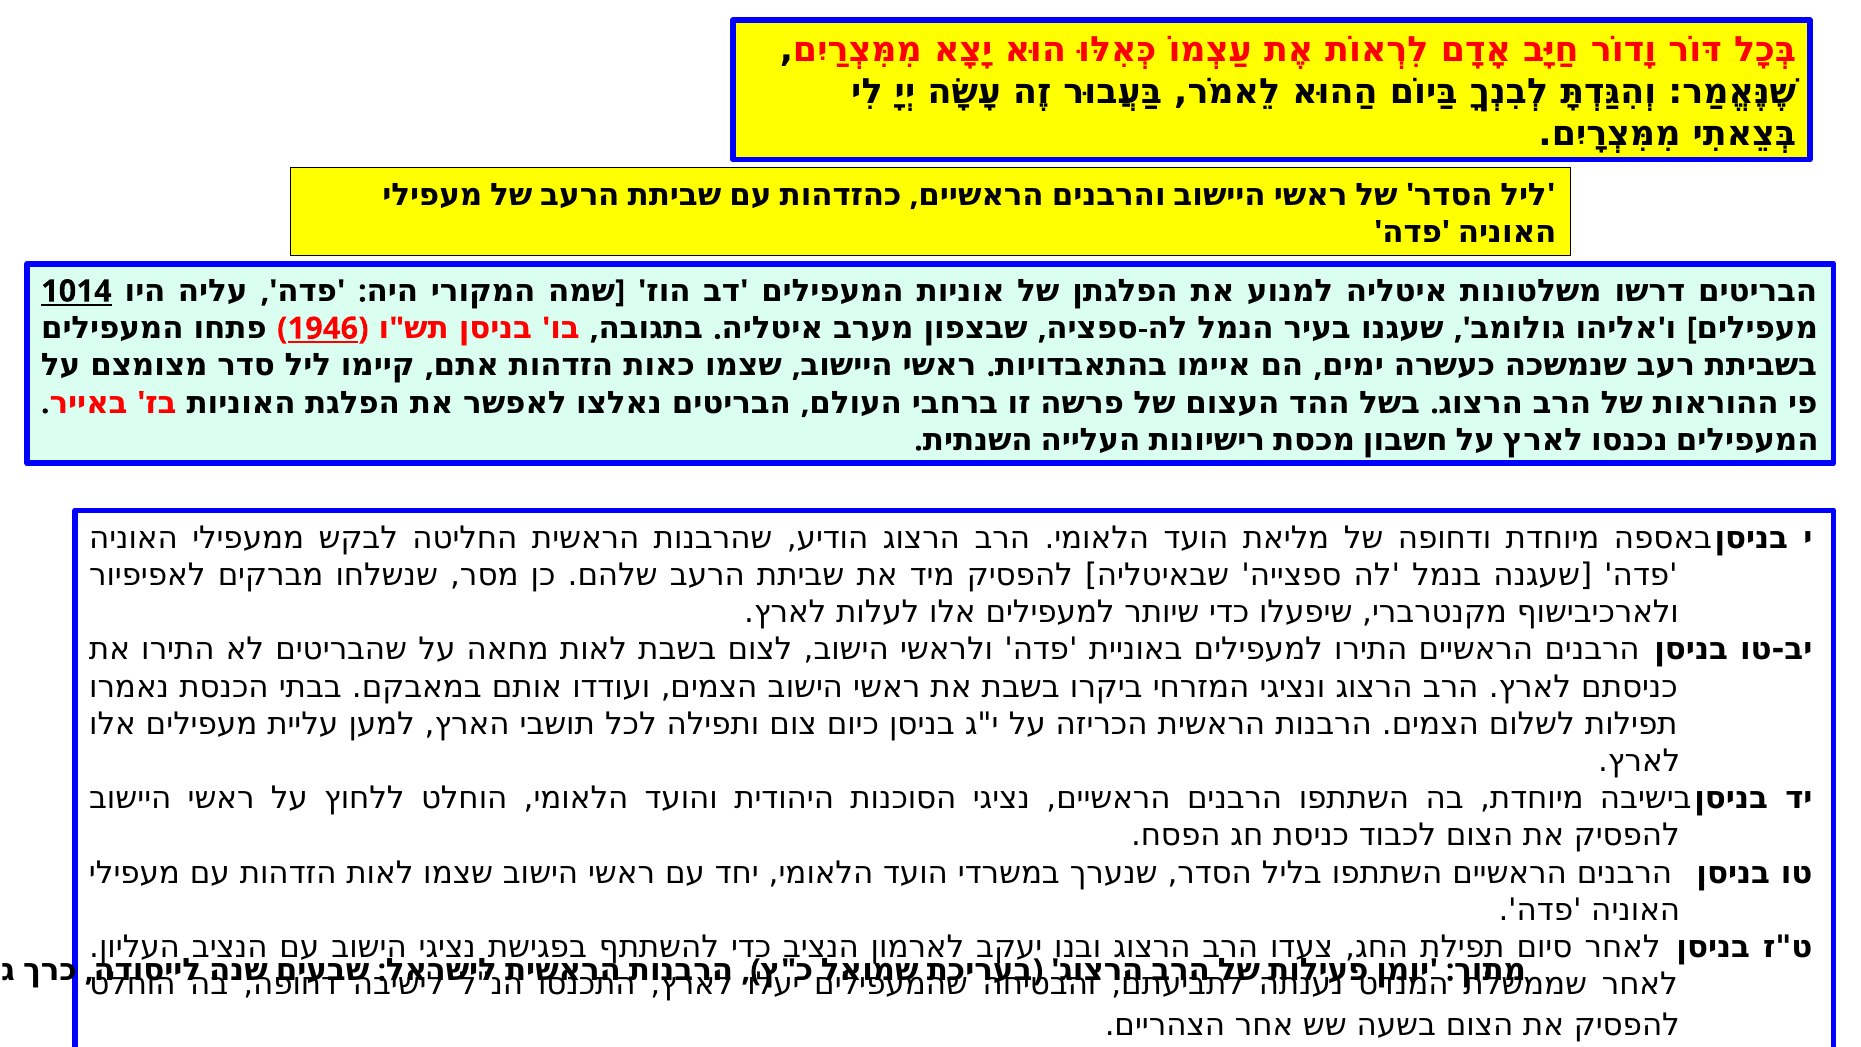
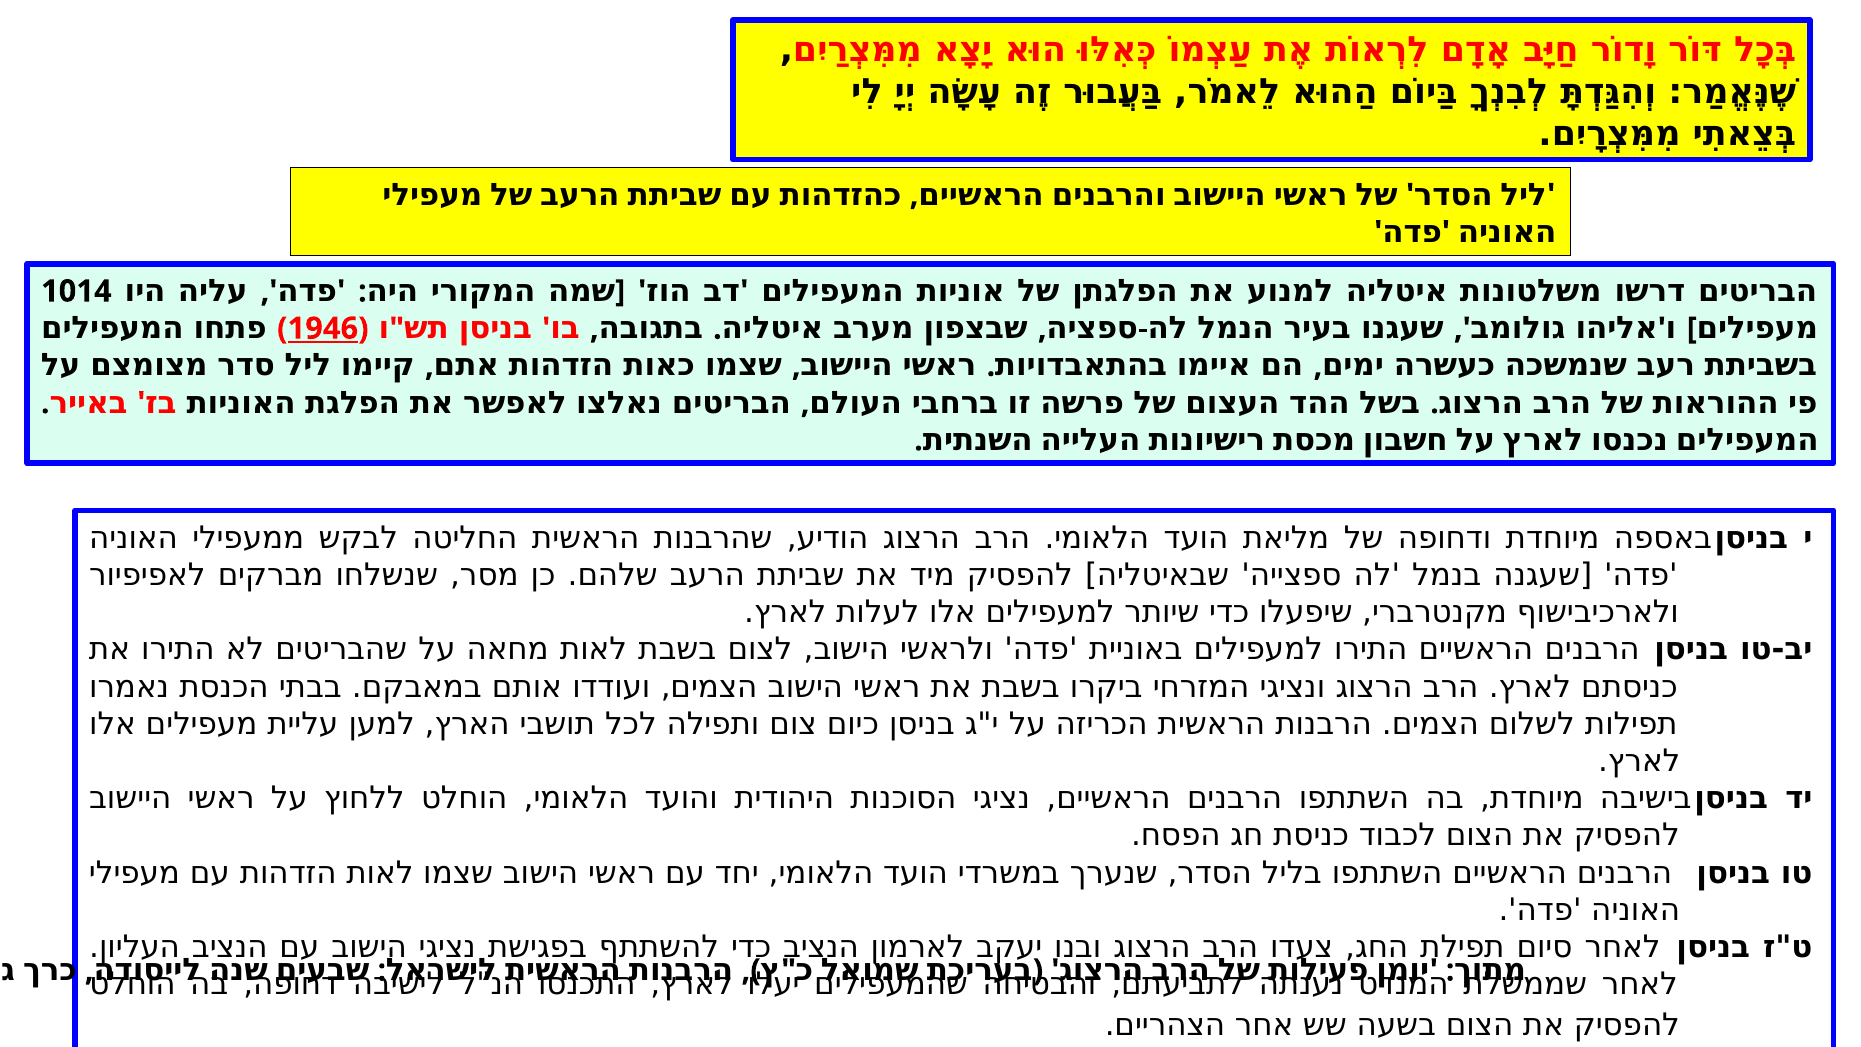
1014 underline: present -> none
